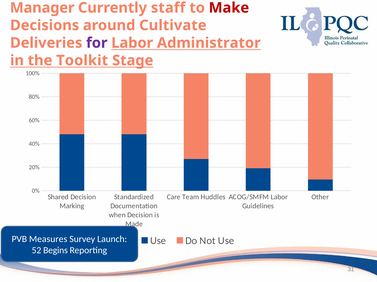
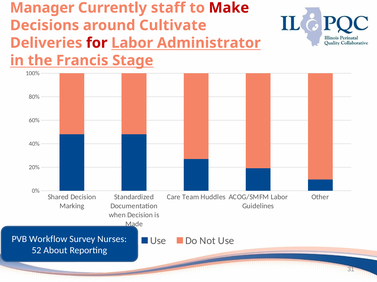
for colour: purple -> red
Toolkit: Toolkit -> Francis
Measures: Measures -> Workflow
Launch: Launch -> Nurses
Begins: Begins -> About
